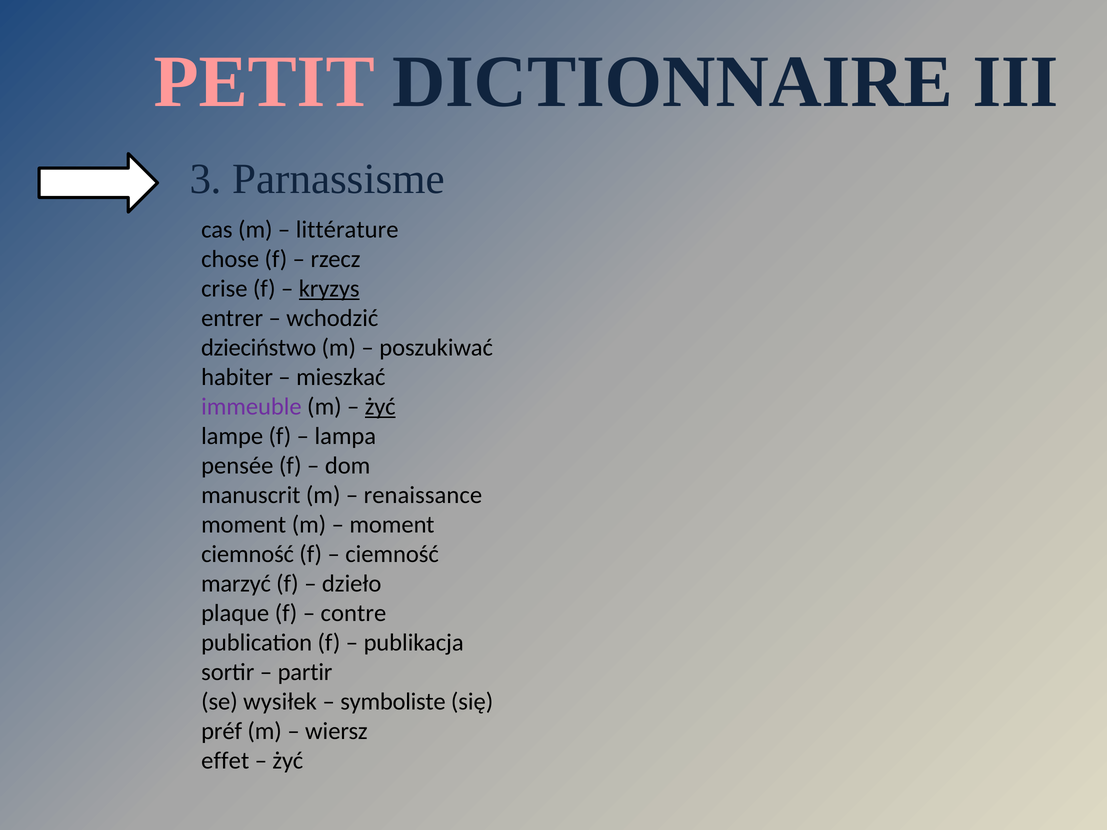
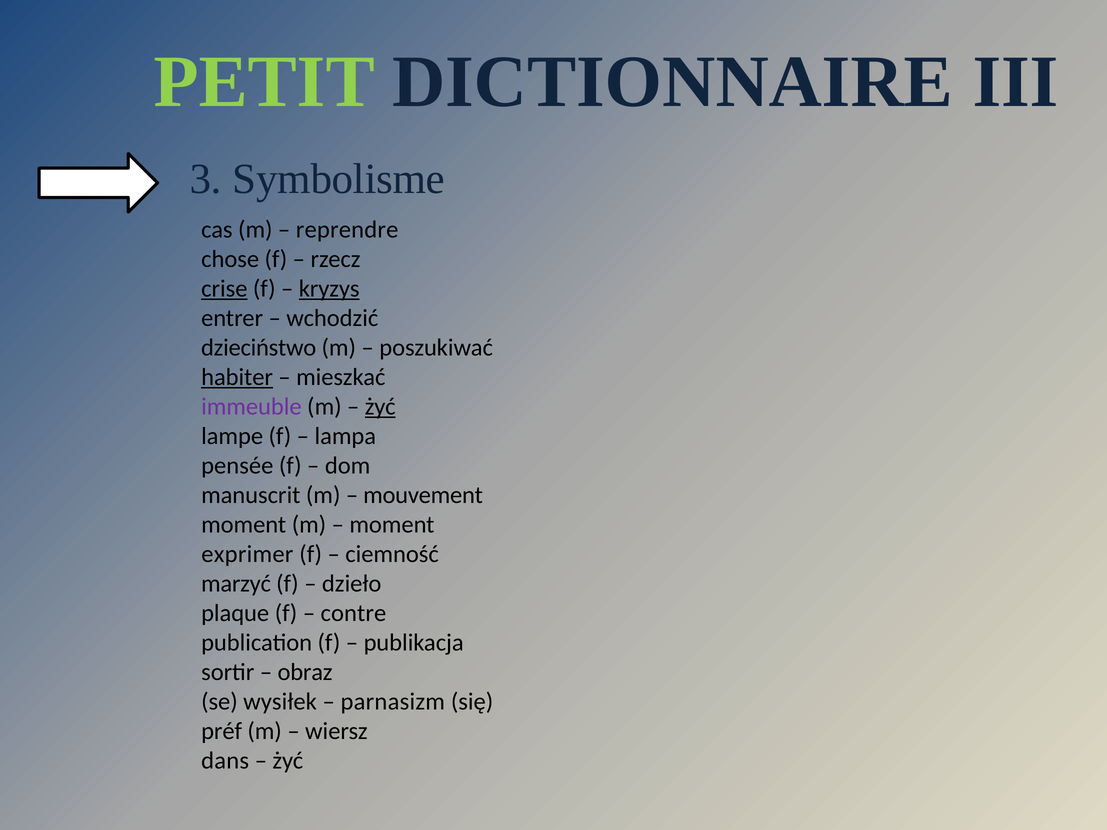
PETIT colour: pink -> light green
Parnassisme: Parnassisme -> Symbolisme
littérature: littérature -> reprendre
crise underline: none -> present
habiter underline: none -> present
renaissance: renaissance -> mouvement
ciemność at (248, 554): ciemność -> exprimer
partir: partir -> obraz
symboliste: symboliste -> parnasizm
effet: effet -> dans
